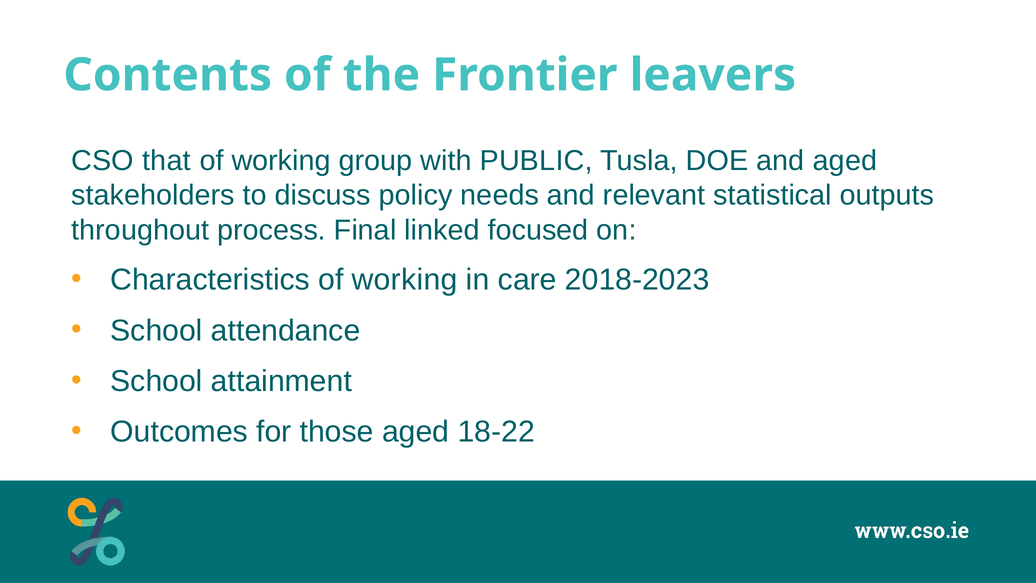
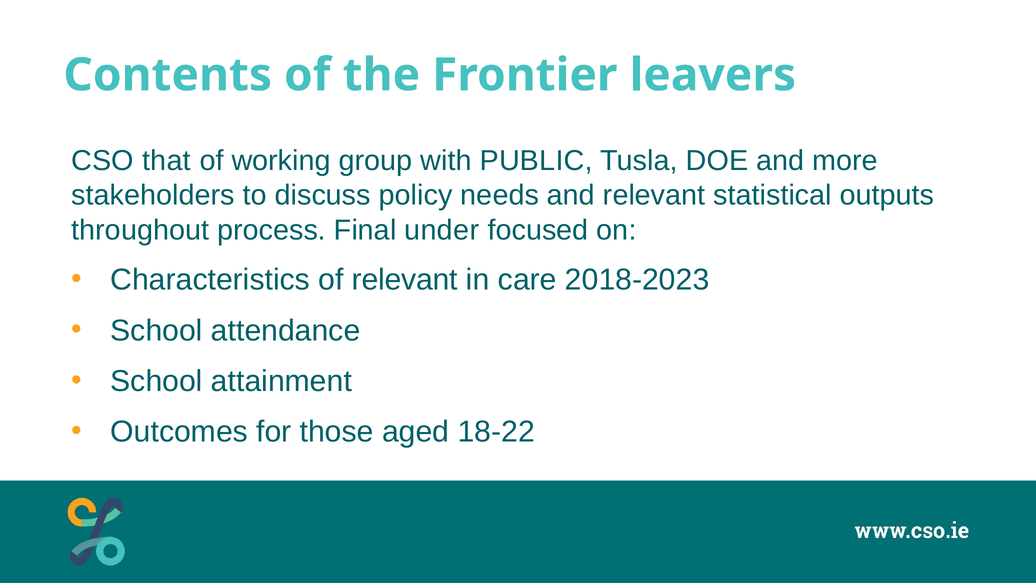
and aged: aged -> more
linked: linked -> under
Characteristics of working: working -> relevant
